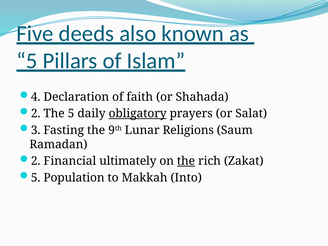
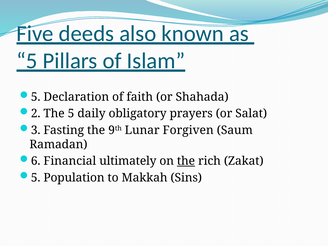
4 at (36, 97): 4 -> 5
obligatory underline: present -> none
Religions: Religions -> Forgiven
2 at (36, 161): 2 -> 6
Into: Into -> Sins
